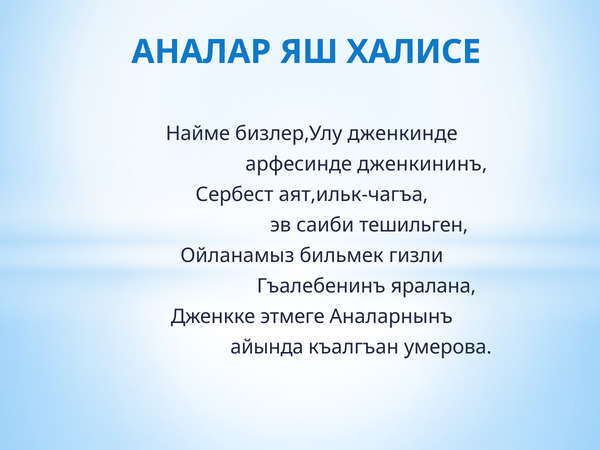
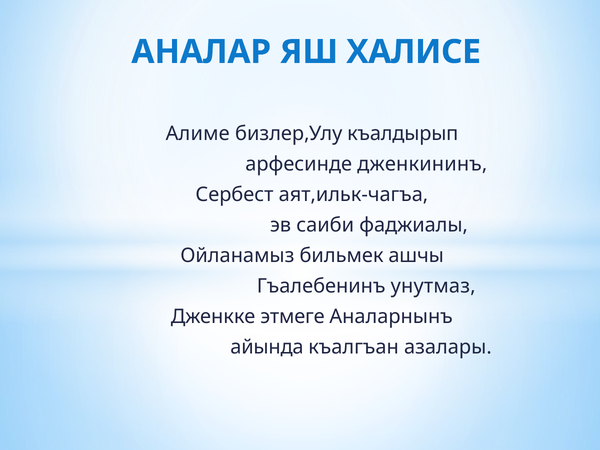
Найме: Найме -> Алиме
дженкинде: дженкинде -> къалдырып
тешильген: тешильген -> фаджиалы
гизли: гизли -> ашчы
яралана: яралана -> унутмаз
умерова: умерова -> азалары
